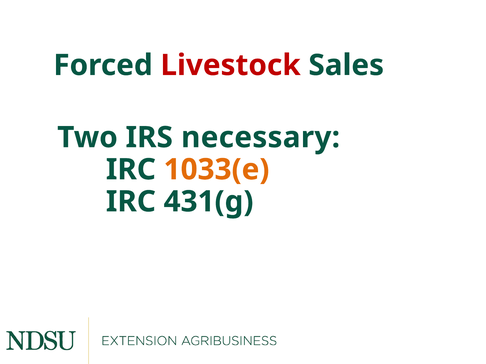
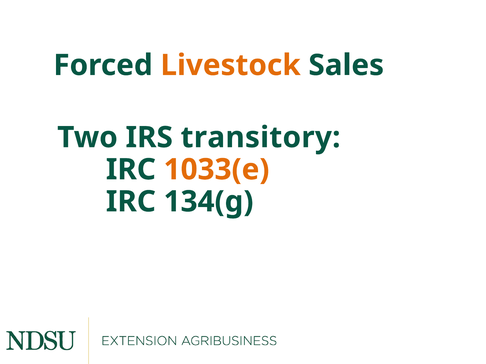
Livestock colour: red -> orange
necessary: necessary -> transitory
431(g: 431(g -> 134(g
